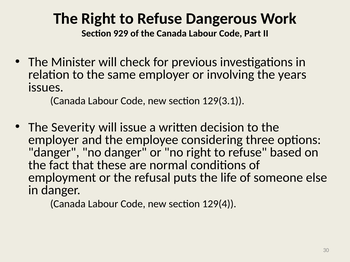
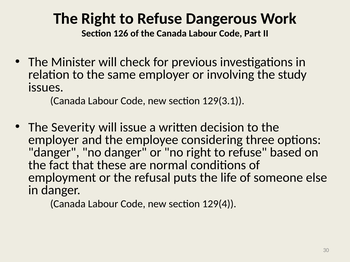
929: 929 -> 126
years: years -> study
